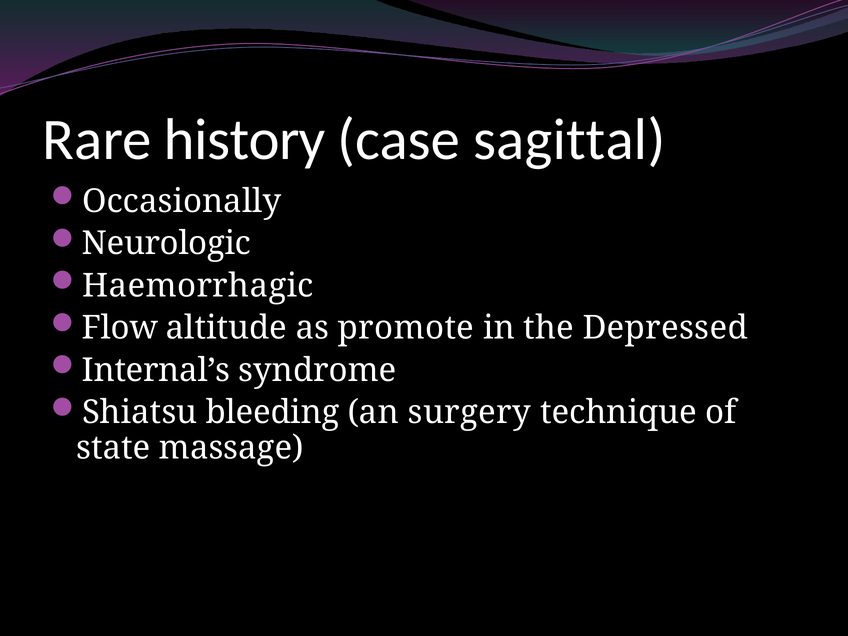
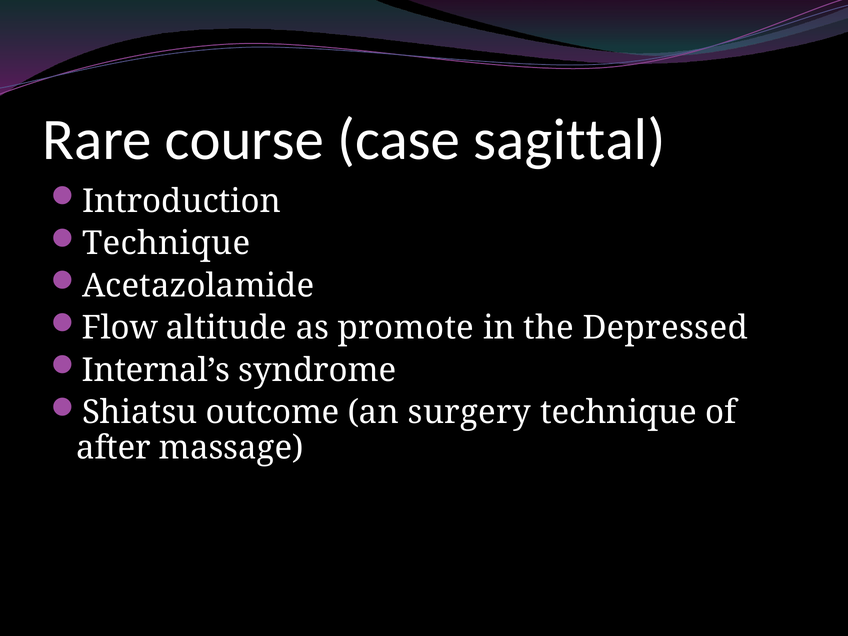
history: history -> course
Occasionally: Occasionally -> Introduction
Neurologic at (166, 244): Neurologic -> Technique
Haemorrhagic: Haemorrhagic -> Acetazolamide
bleeding: bleeding -> outcome
state: state -> after
